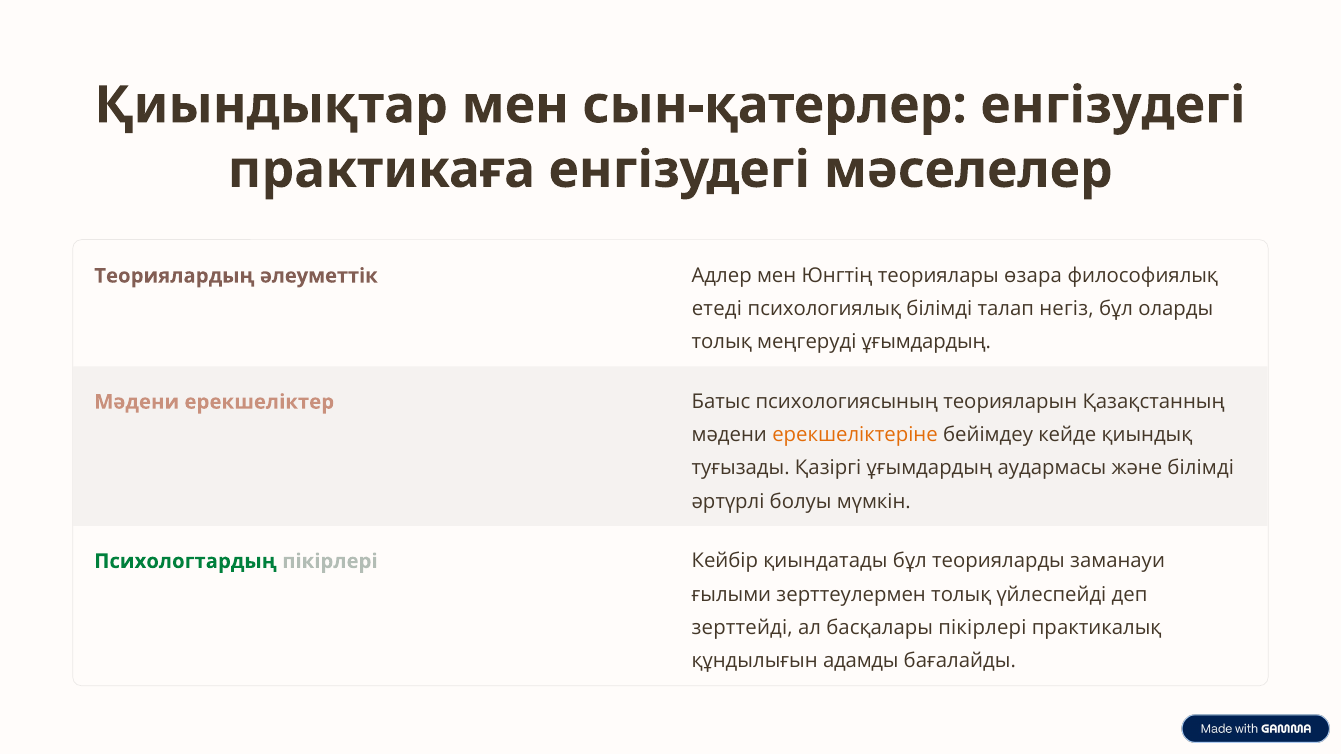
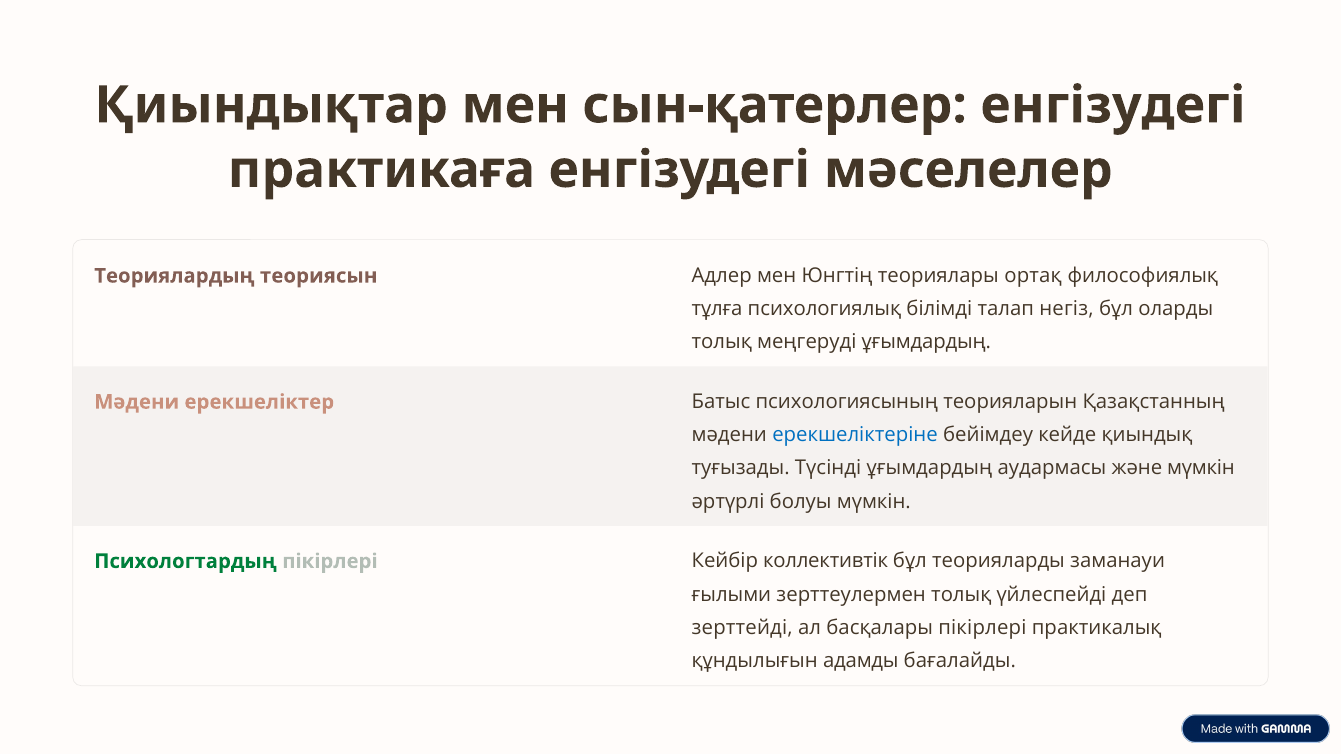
әлеуметтік: әлеуметтік -> теориясын
өзара: өзара -> ортақ
етеді: етеді -> тұлға
ерекшеліктеріне colour: orange -> blue
Қазіргі: Қазіргі -> Түсінді
және білімді: білімді -> мүмкін
қиындатады: қиындатады -> коллективтік
